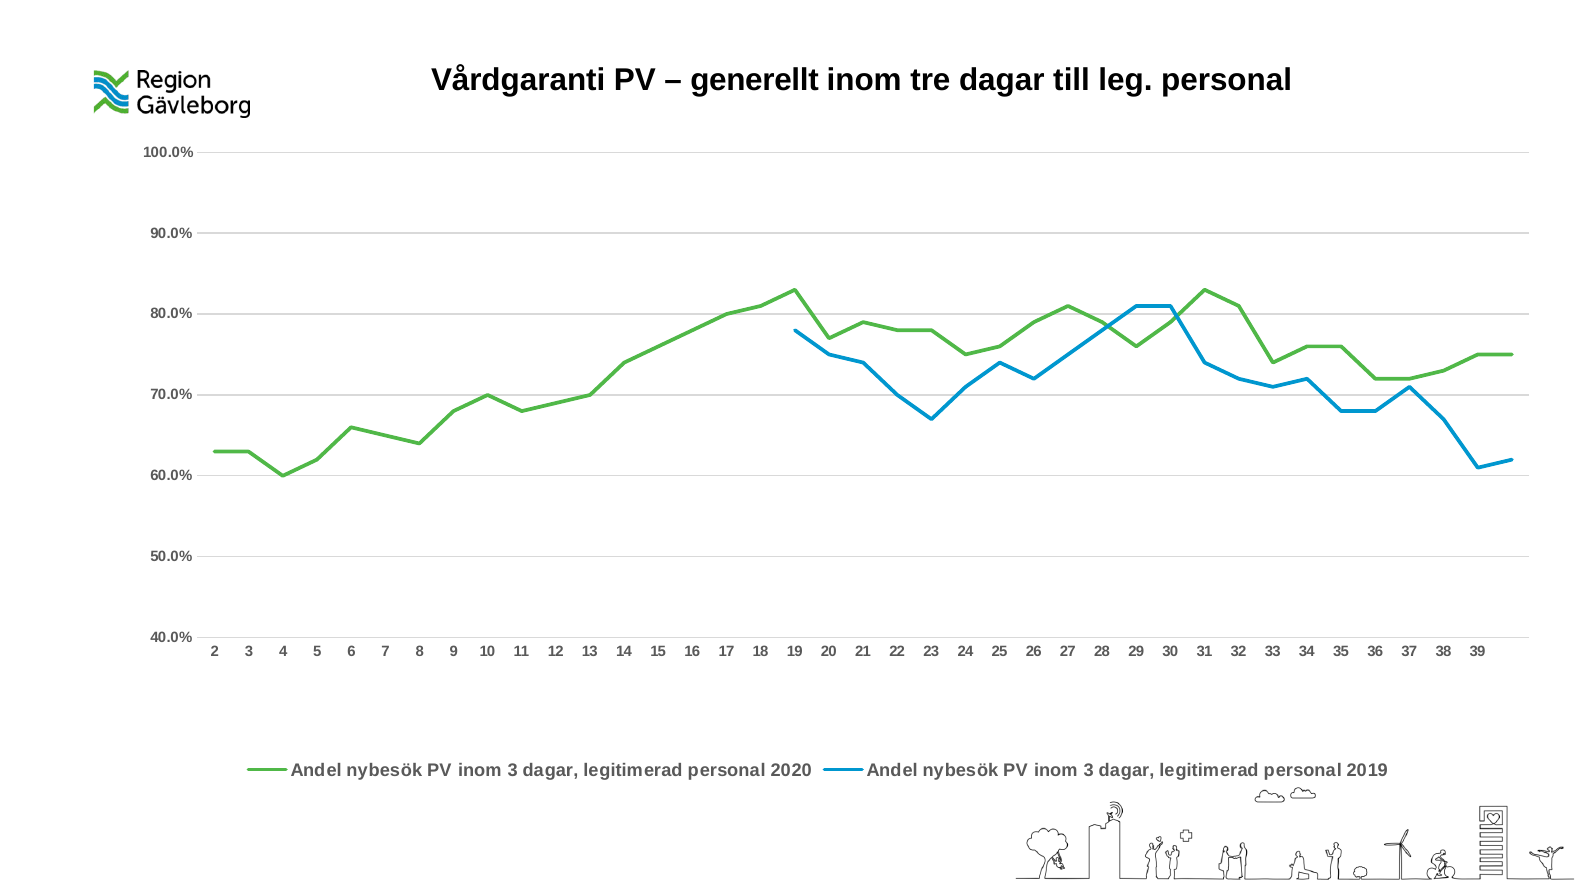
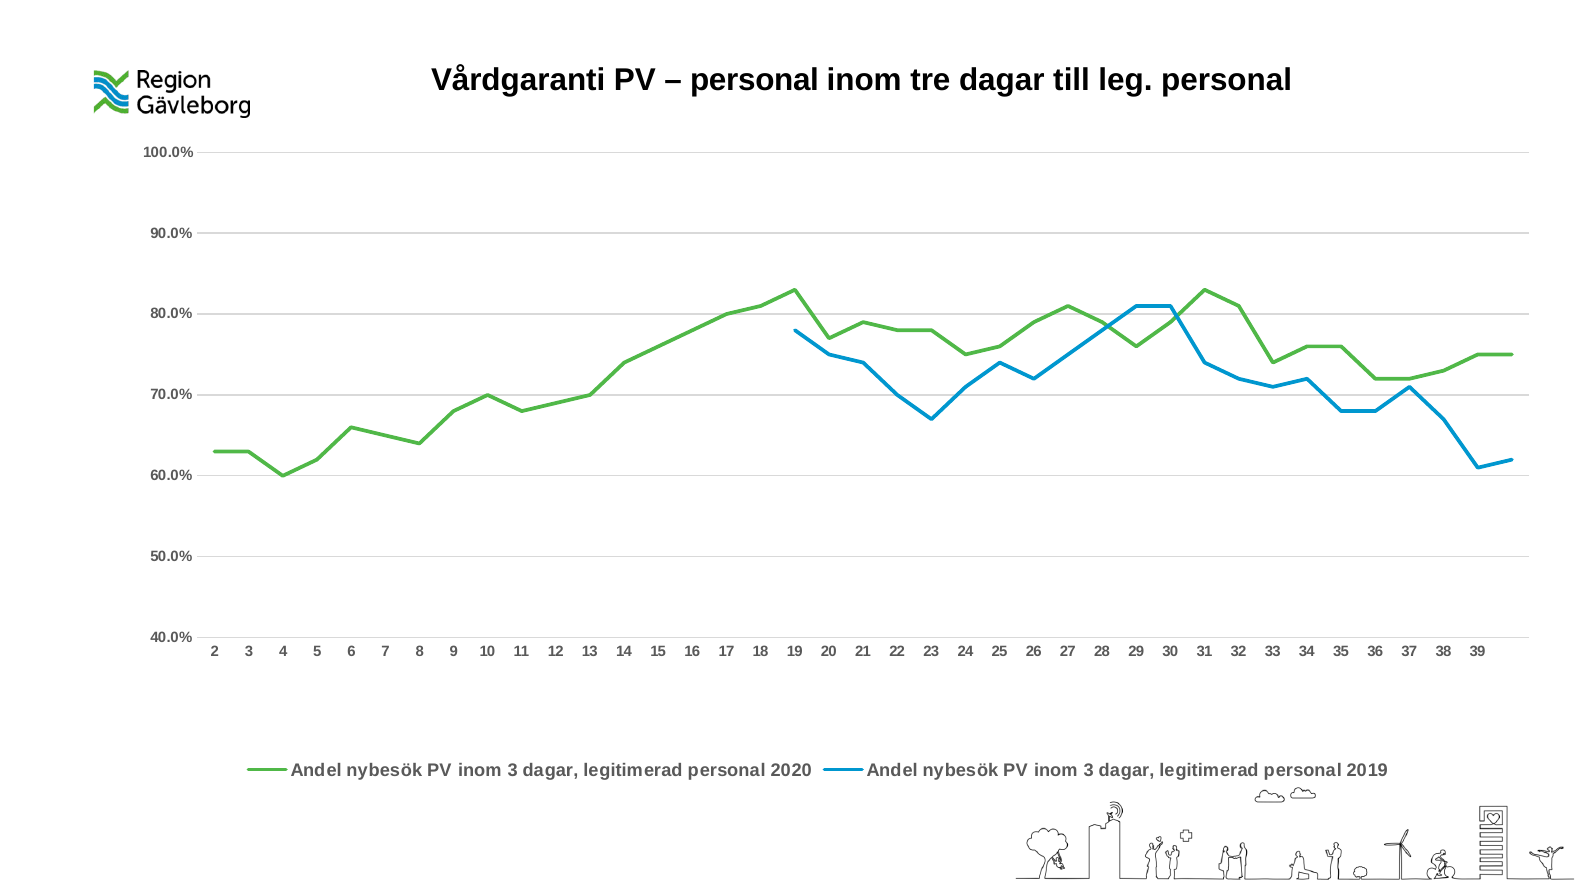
generellt at (755, 80): generellt -> personal
